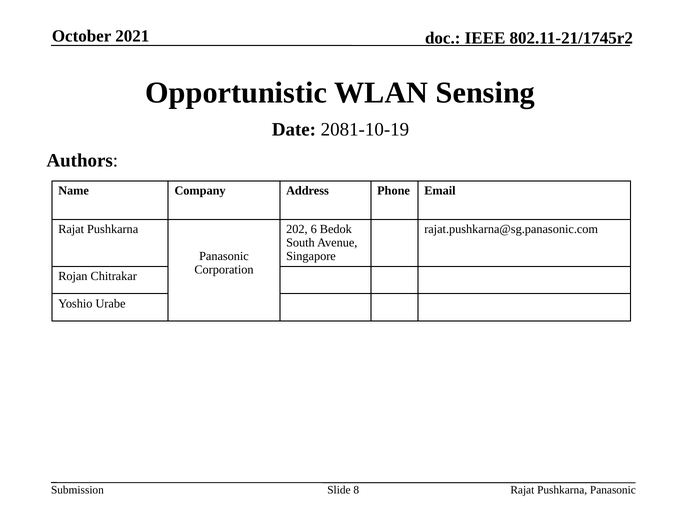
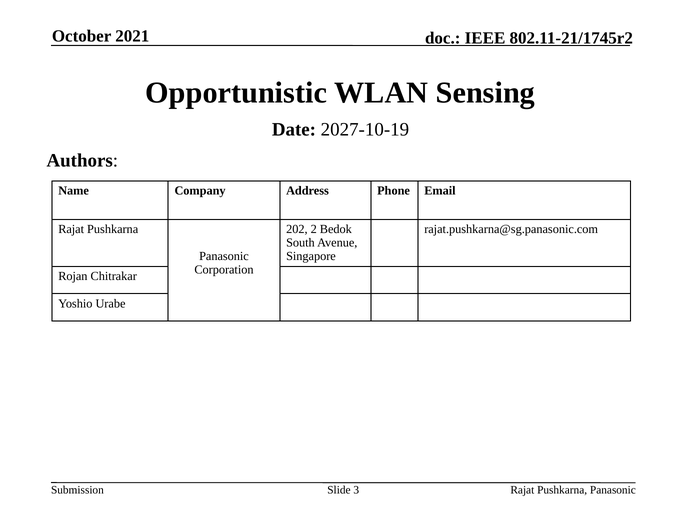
2081-10-19: 2081-10-19 -> 2027-10-19
6: 6 -> 2
8: 8 -> 3
